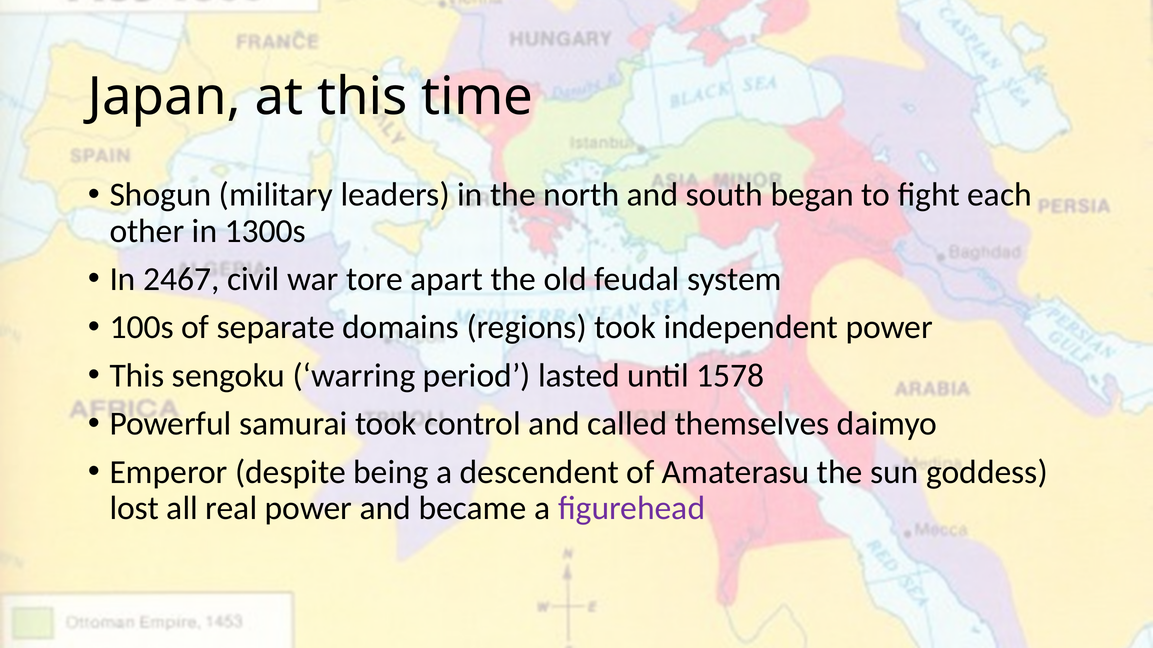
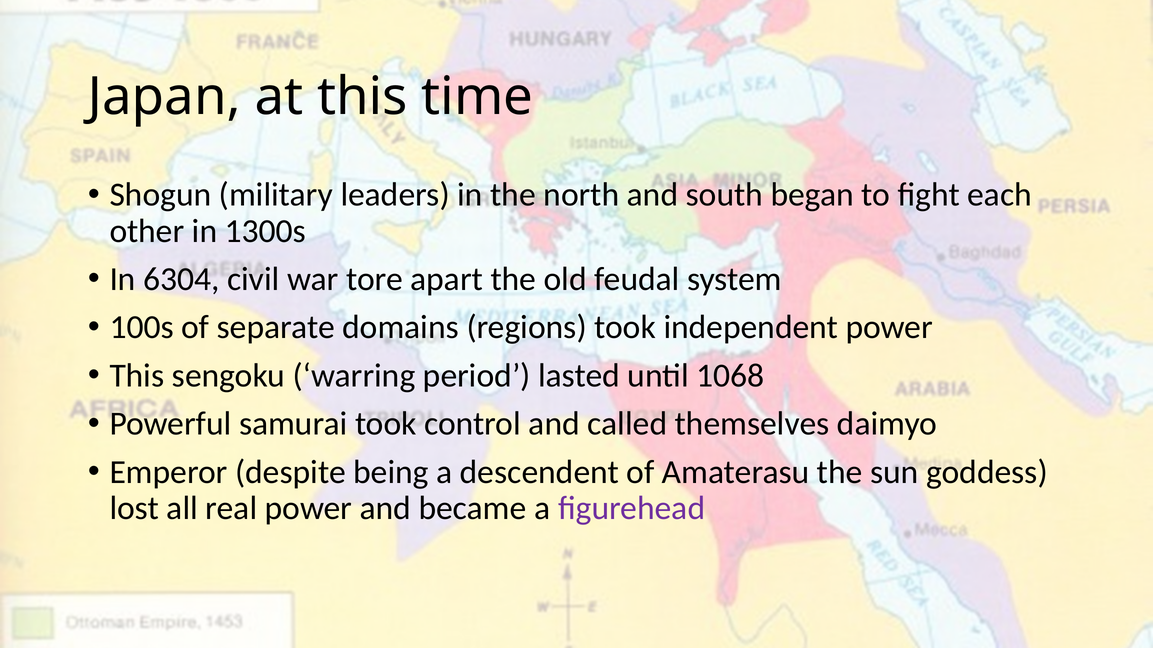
2467: 2467 -> 6304
1578: 1578 -> 1068
